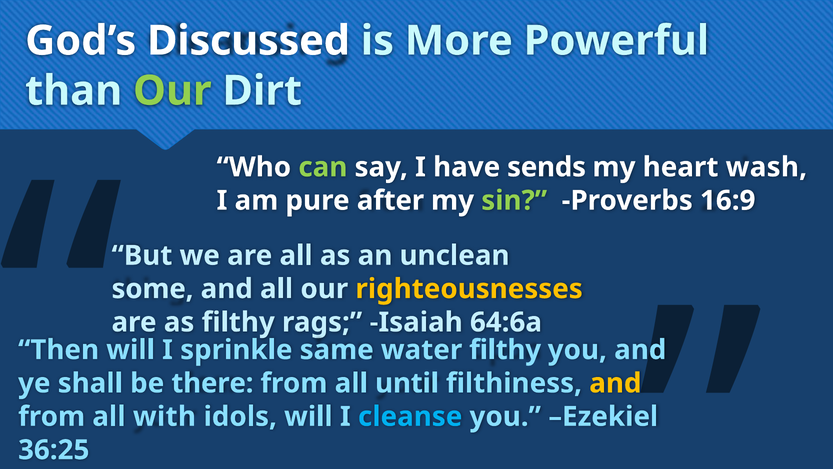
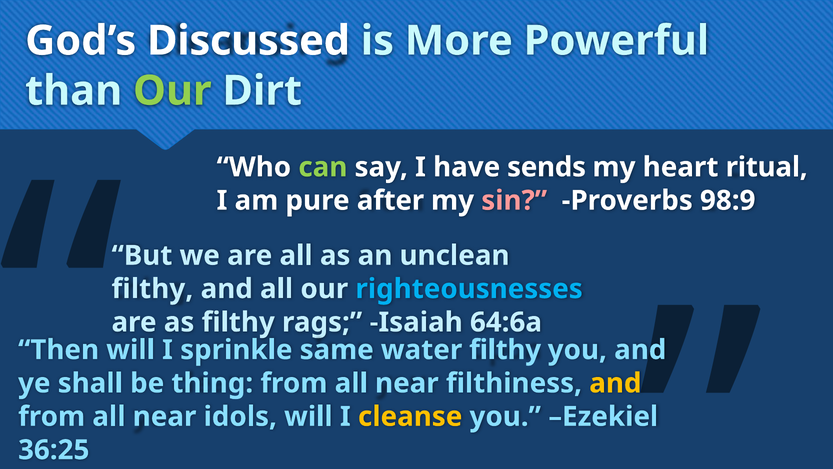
wash: wash -> ritual
sin colour: light green -> pink
16:9: 16:9 -> 98:9
some at (153, 289): some -> filthy
righteousnesses colour: yellow -> light blue
there: there -> thing
until at (407, 383): until -> near
with at (164, 416): with -> near
cleanse colour: light blue -> yellow
